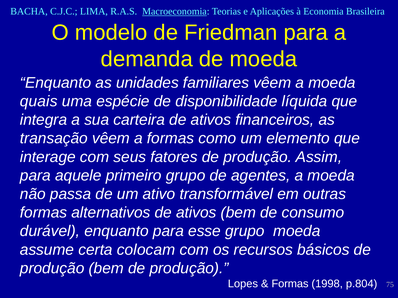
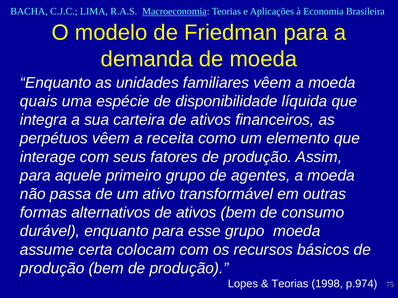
transação: transação -> perpétuos
a formas: formas -> receita
Formas at (290, 284): Formas -> Teorias
p.804: p.804 -> p.974
